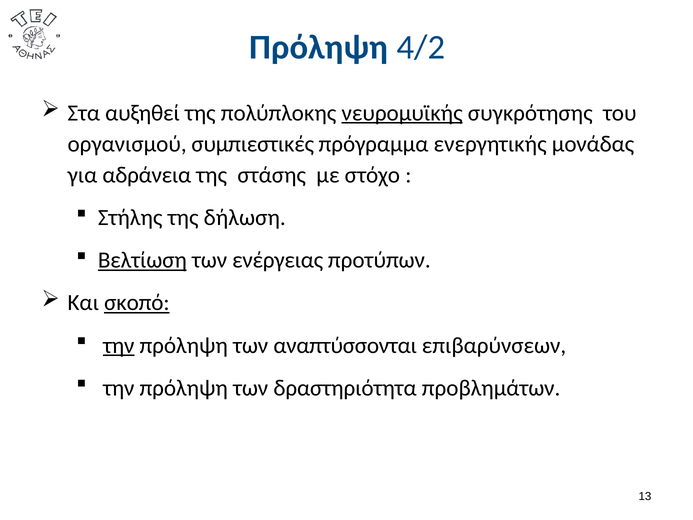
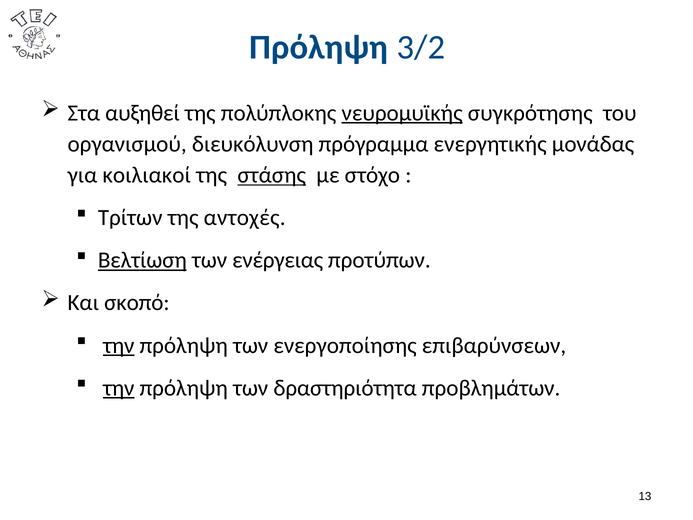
4/2: 4/2 -> 3/2
συμπιεστικές: συμπιεστικές -> διευκόλυνση
αδράνεια: αδράνεια -> κοιλιακοί
στάσης underline: none -> present
Στήλης: Στήλης -> Τρίτων
δήλωση: δήλωση -> αντοχές
σκοπό underline: present -> none
αναπτύσσονται: αναπτύσσονται -> ενεργοποίησης
την at (119, 388) underline: none -> present
